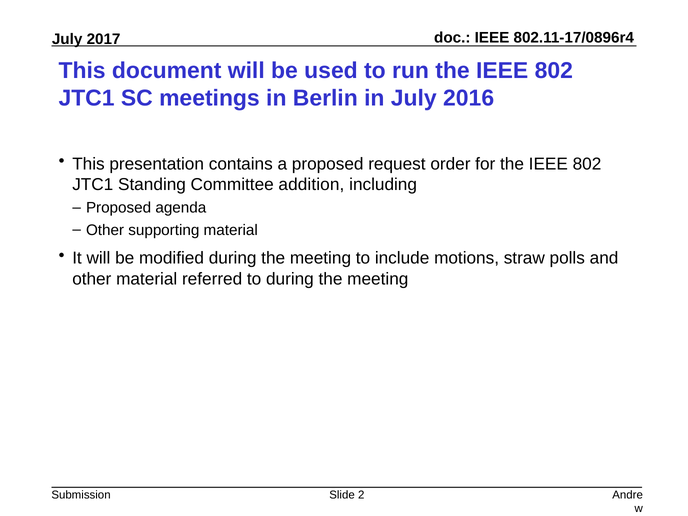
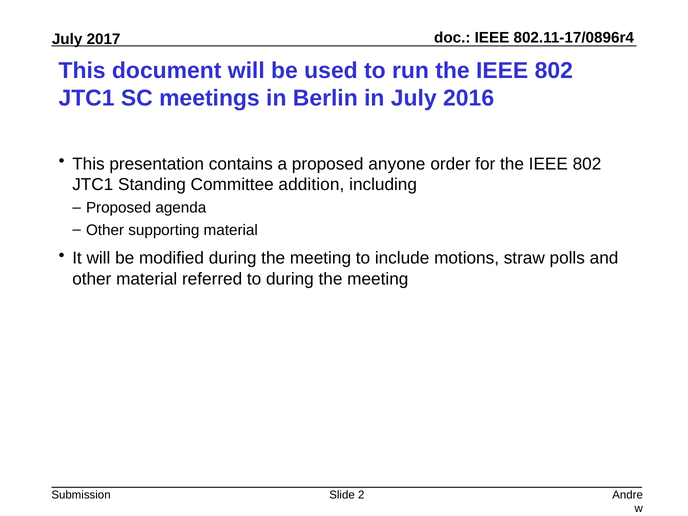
request: request -> anyone
